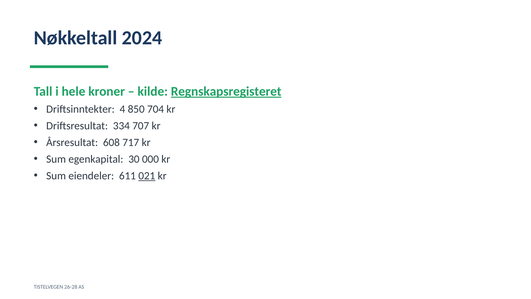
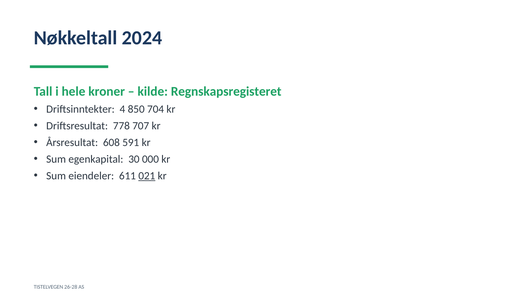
Regnskapsregisteret underline: present -> none
334: 334 -> 778
717: 717 -> 591
